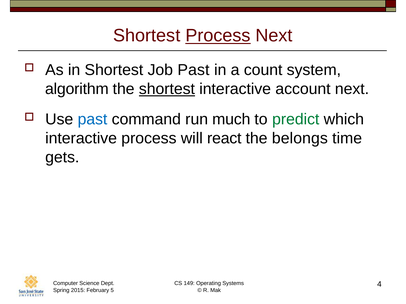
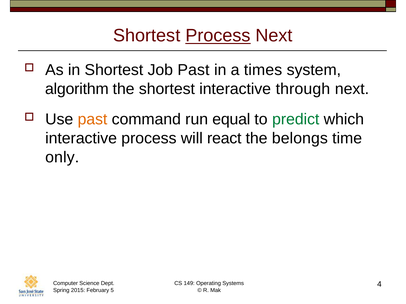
count: count -> times
shortest at (167, 89) underline: present -> none
account: account -> through
past at (92, 119) colour: blue -> orange
much: much -> equal
gets: gets -> only
